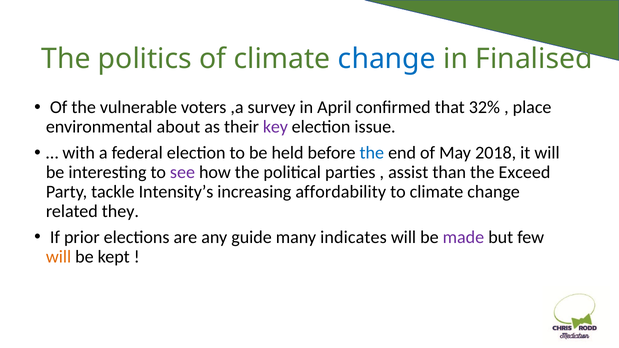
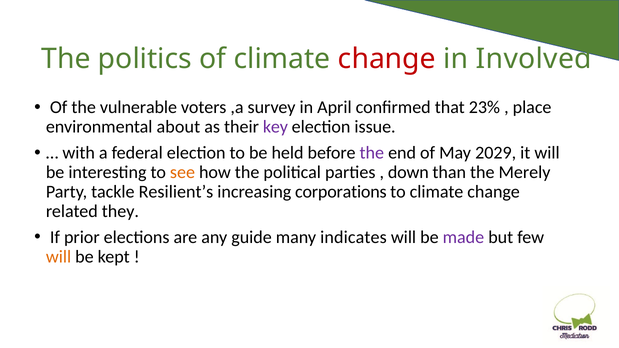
change at (387, 59) colour: blue -> red
Finalised: Finalised -> Involved
32%: 32% -> 23%
the at (372, 153) colour: blue -> purple
2018: 2018 -> 2029
see colour: purple -> orange
assist: assist -> down
Exceed: Exceed -> Merely
Intensity’s: Intensity’s -> Resilient’s
affordability: affordability -> corporations
